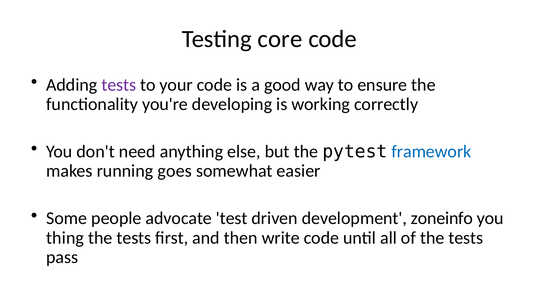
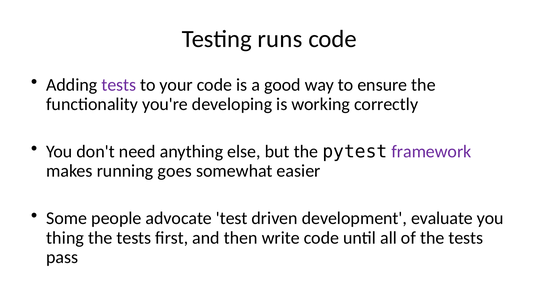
core: core -> runs
framework colour: blue -> purple
zoneinfo: zoneinfo -> evaluate
